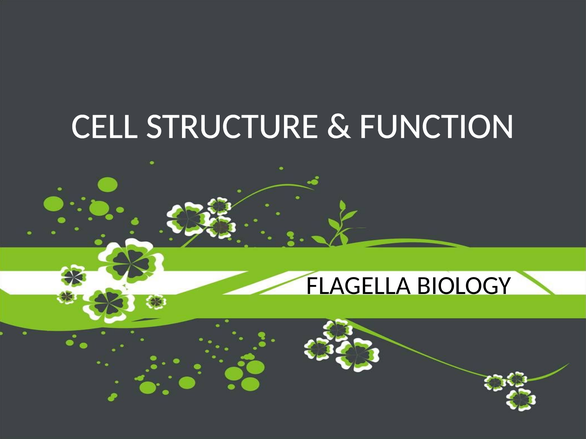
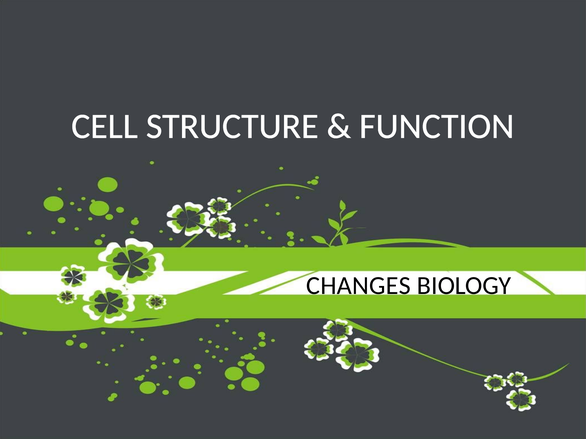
FLAGELLA: FLAGELLA -> CHANGES
